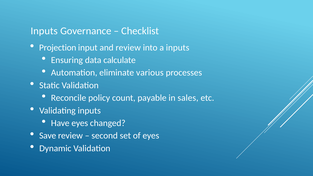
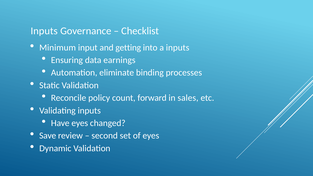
Projection: Projection -> Minimum
and review: review -> getting
calculate: calculate -> earnings
various: various -> binding
payable: payable -> forward
